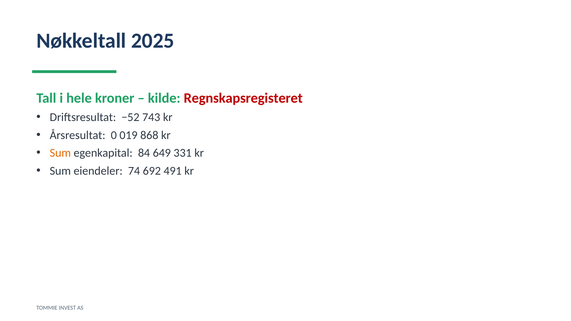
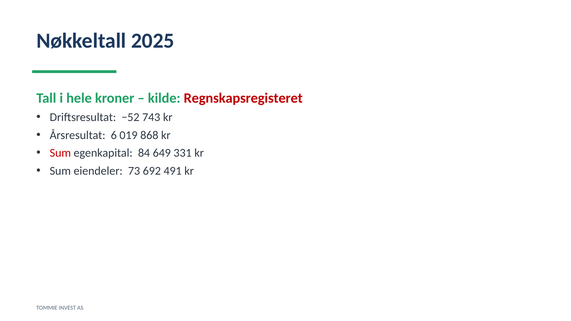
0: 0 -> 6
Sum at (60, 153) colour: orange -> red
74: 74 -> 73
